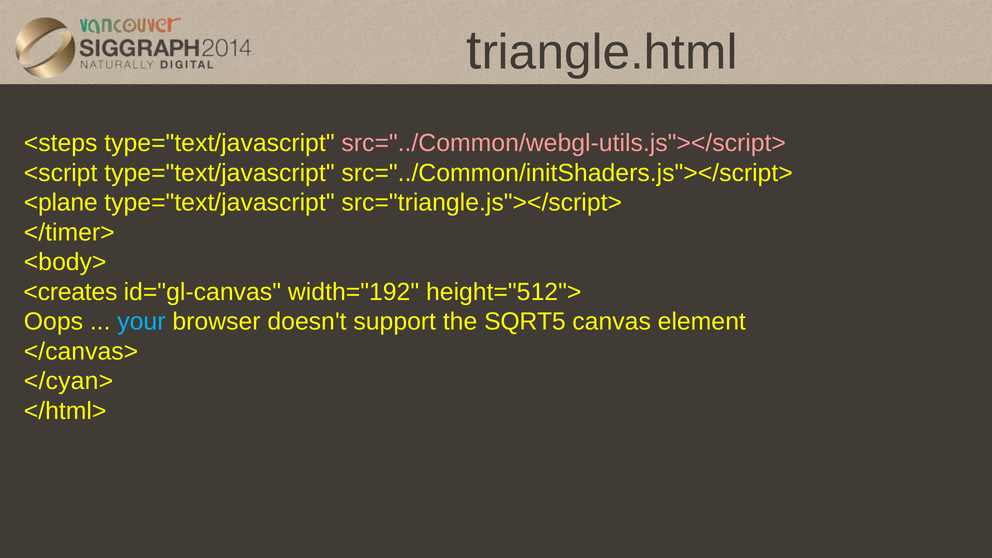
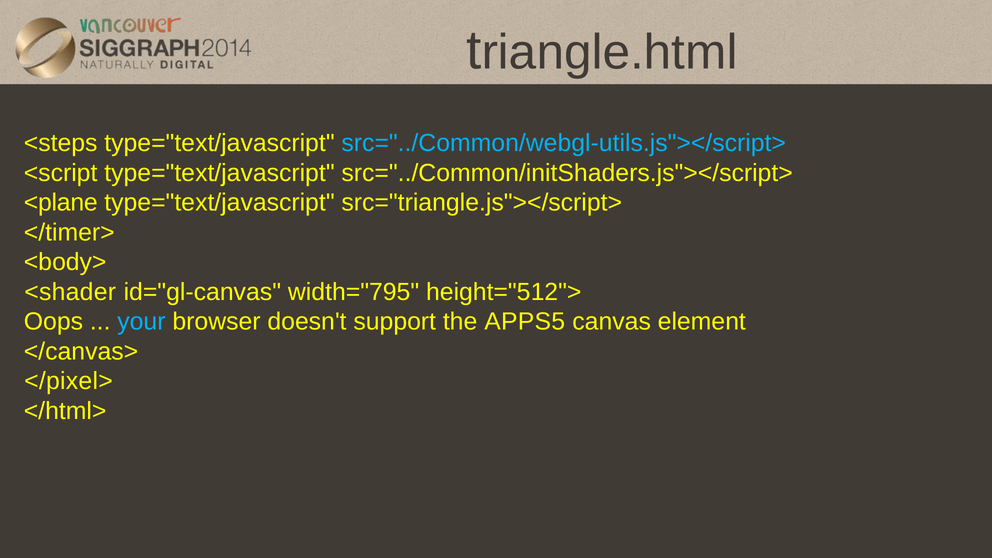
src="../Common/webgl-utils.js"></script> colour: pink -> light blue
<creates: <creates -> <shader
width="192: width="192 -> width="795
SQRT5: SQRT5 -> APPS5
</cyan>: </cyan> -> </pixel>
